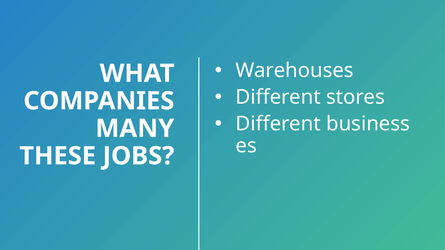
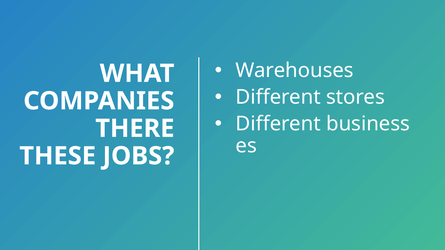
MANY: MANY -> THERE
